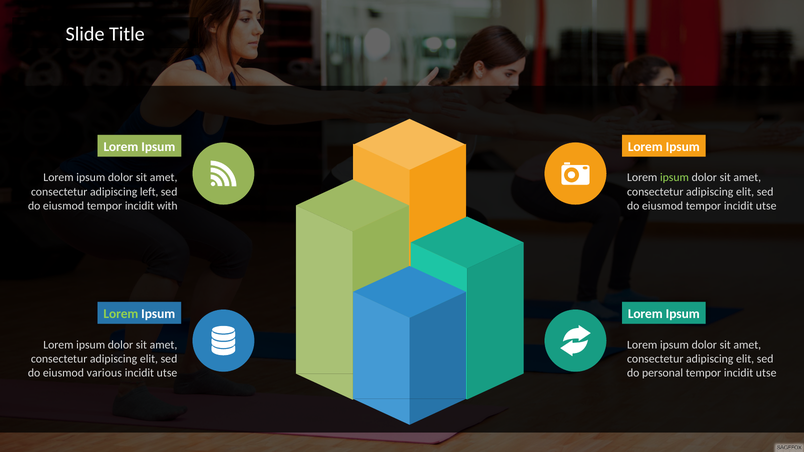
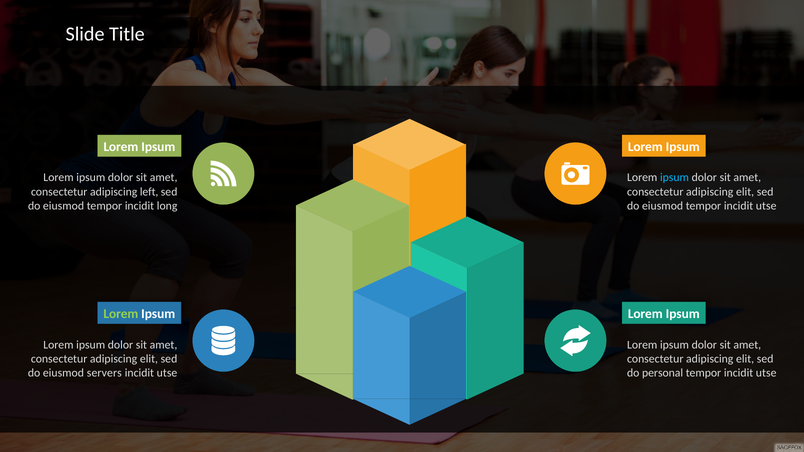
ipsum at (674, 178) colour: light green -> light blue
with: with -> long
various: various -> servers
